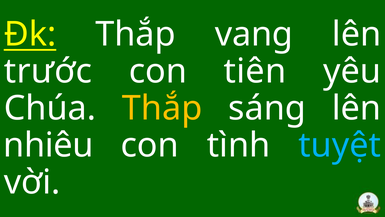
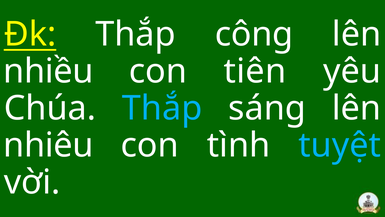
vang: vang -> công
trước: trước -> nhiều
Thắp at (162, 108) colour: yellow -> light blue
